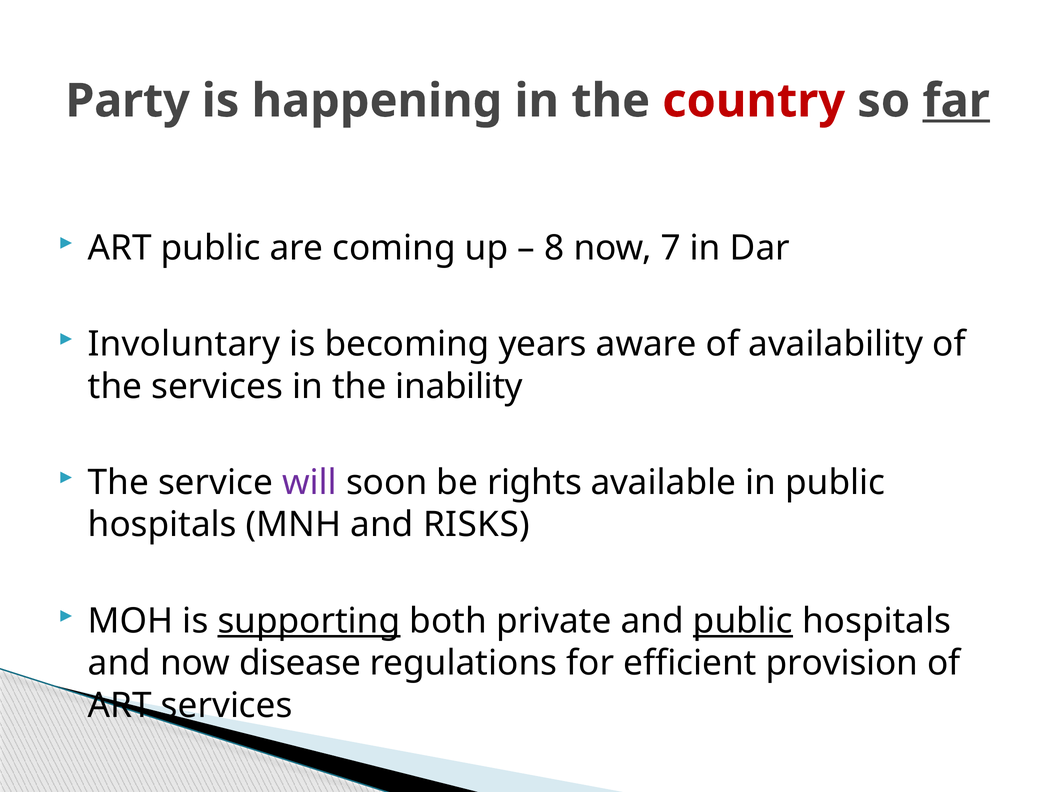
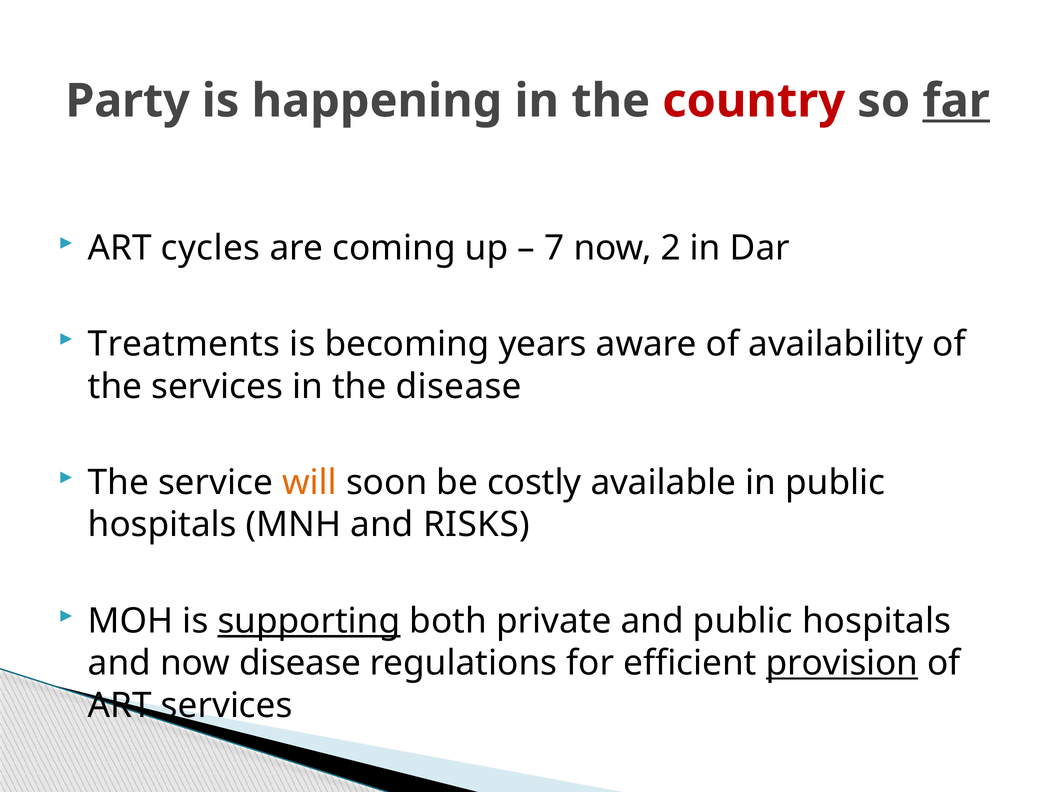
ART public: public -> cycles
8: 8 -> 7
7: 7 -> 2
Involuntary: Involuntary -> Treatments
the inability: inability -> disease
will colour: purple -> orange
rights: rights -> costly
public at (743, 621) underline: present -> none
provision underline: none -> present
